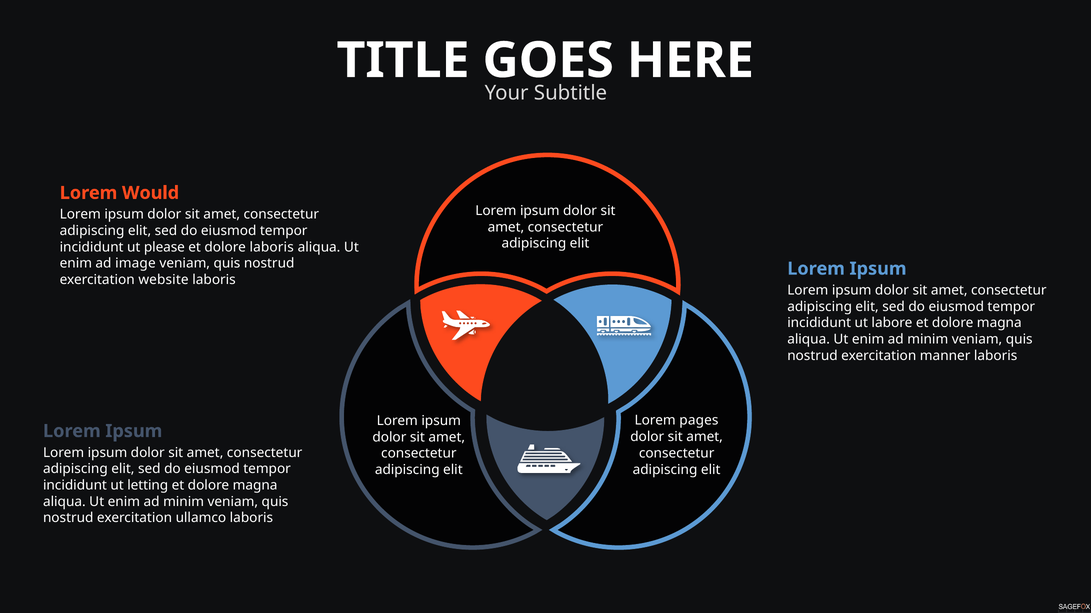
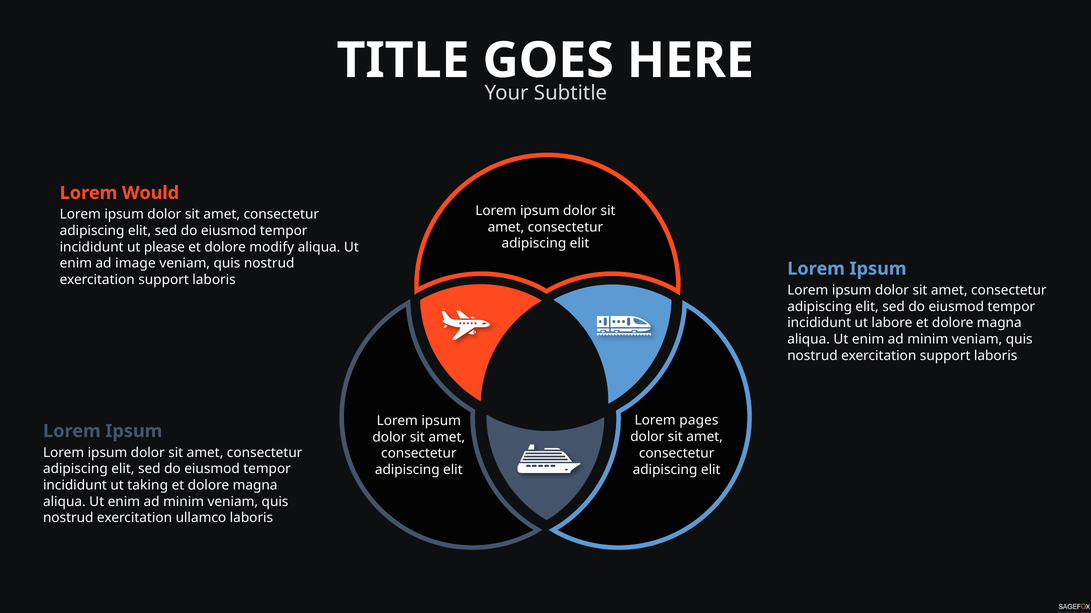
dolore laboris: laboris -> modify
website at (163, 280): website -> support
manner at (945, 356): manner -> support
letting: letting -> taking
